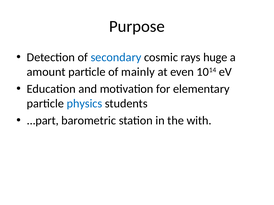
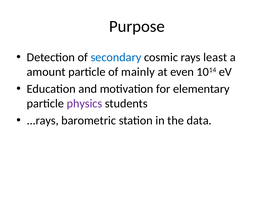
huge: huge -> least
physics colour: blue -> purple
...part: ...part -> ...rays
with: with -> data
